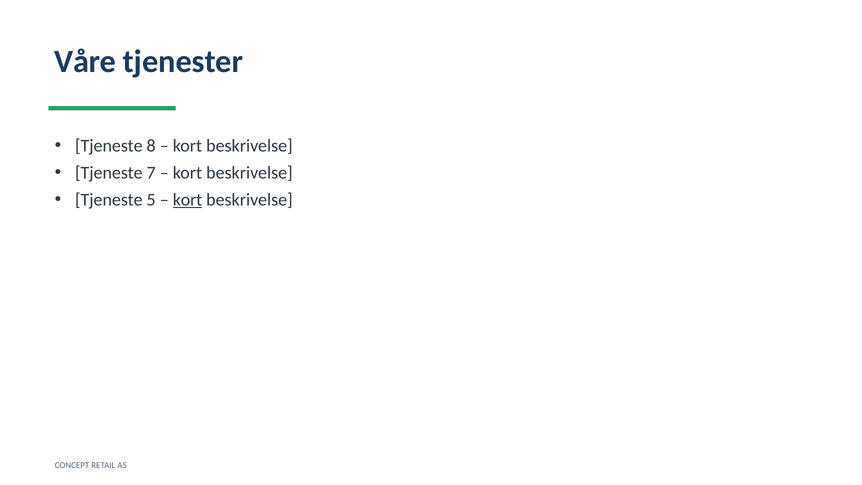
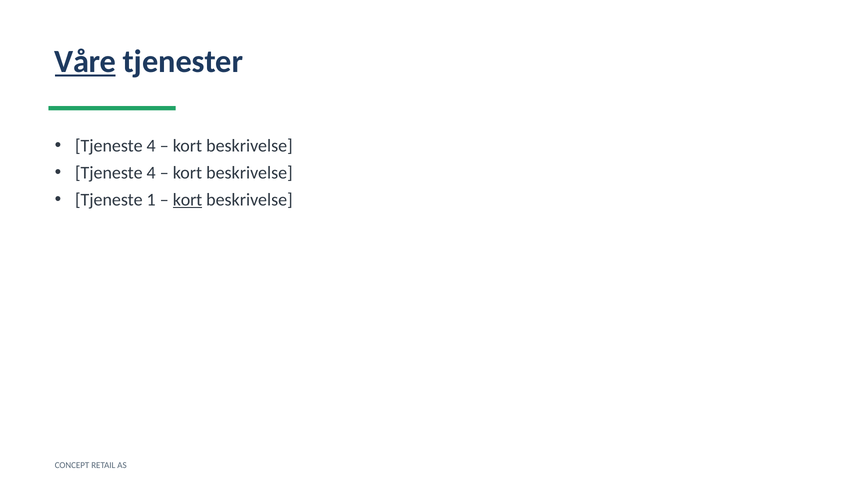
Våre underline: none -> present
8 at (151, 146): 8 -> 4
7 at (151, 173): 7 -> 4
5: 5 -> 1
